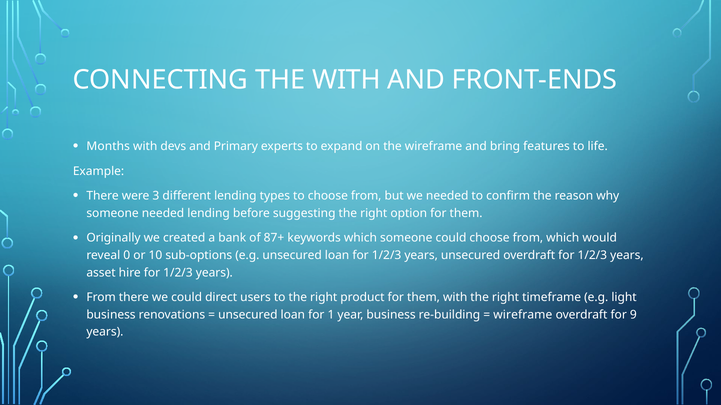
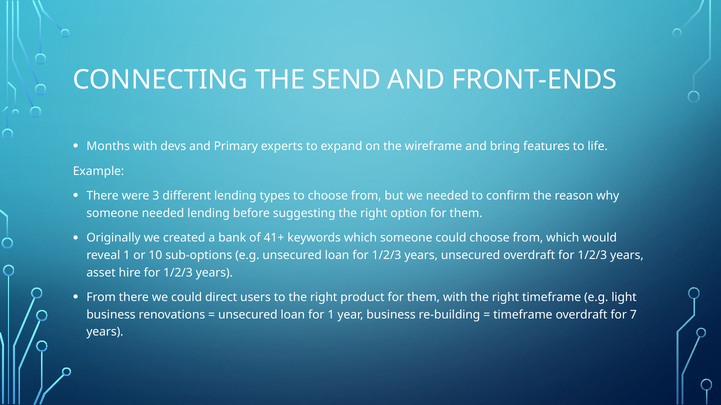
THE WITH: WITH -> SEND
87+: 87+ -> 41+
reveal 0: 0 -> 1
wireframe at (523, 315): wireframe -> timeframe
9: 9 -> 7
